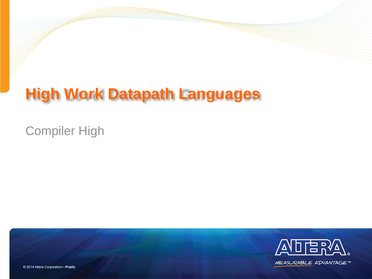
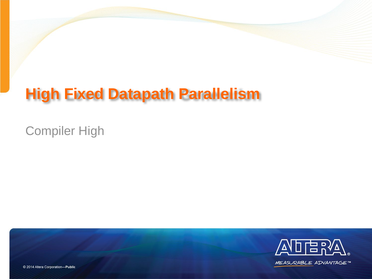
Work: Work -> Fixed
Languages: Languages -> Parallelism
